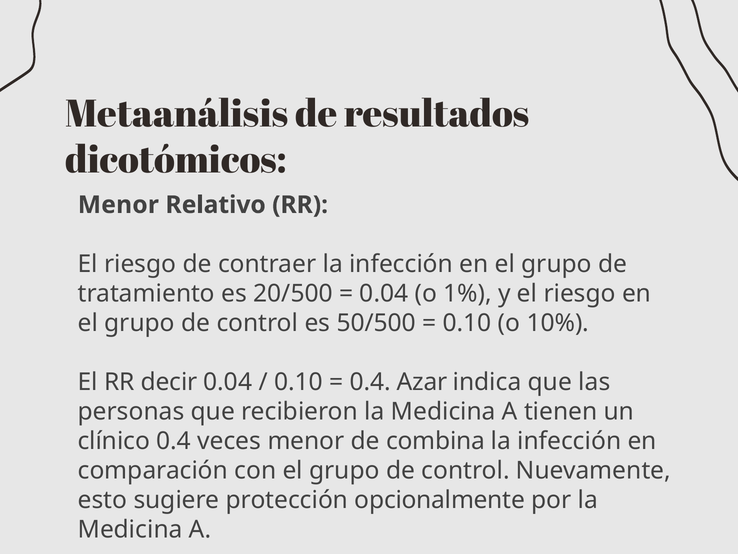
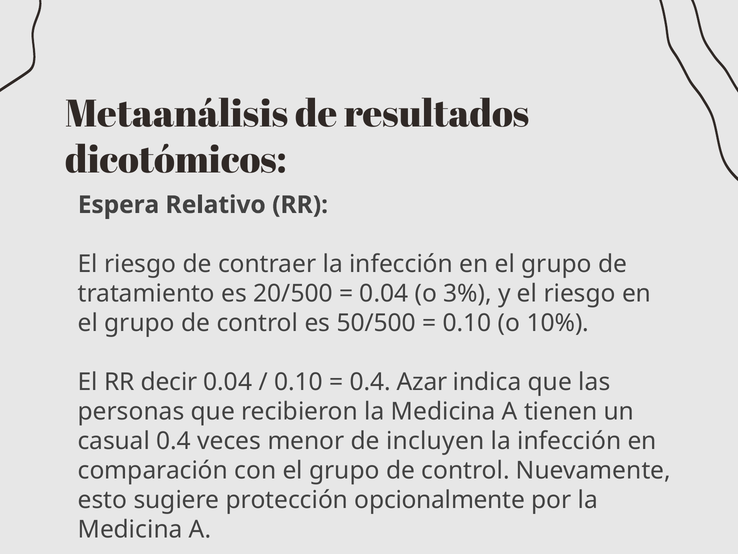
Menor at (118, 205): Menor -> Espera
1%: 1% -> 3%
clínico: clínico -> casual
combina: combina -> incluyen
